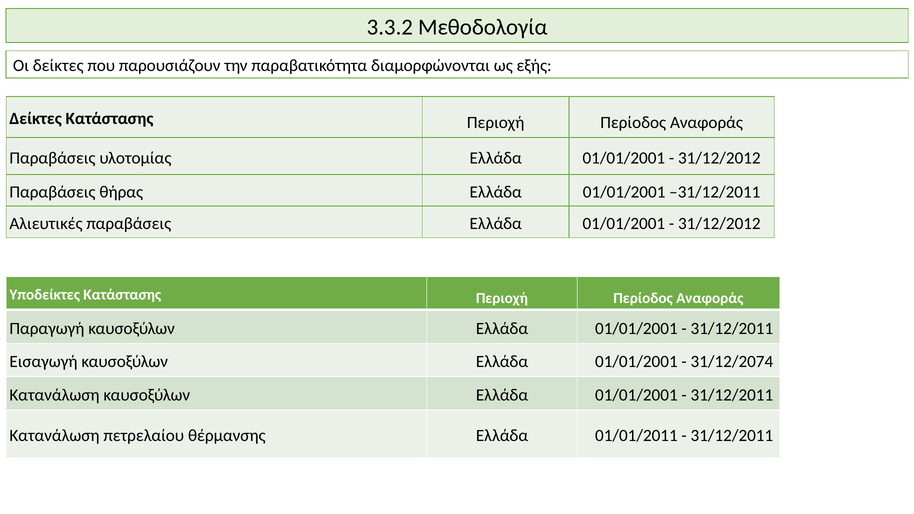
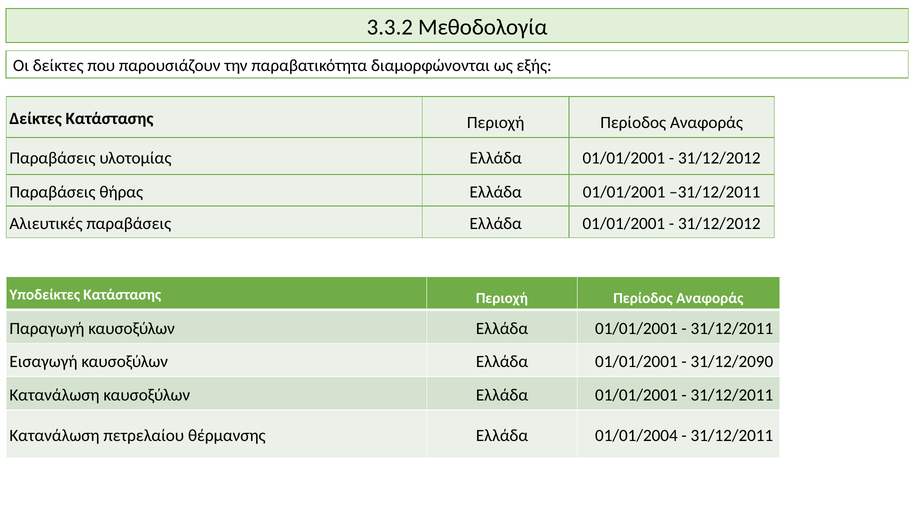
31/12/2074: 31/12/2074 -> 31/12/2090
01/01/2011: 01/01/2011 -> 01/01/2004
